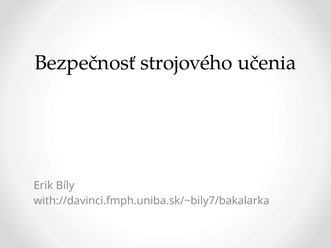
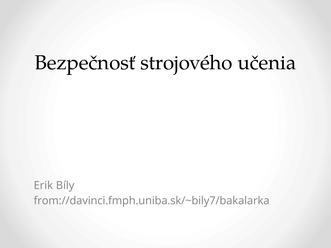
with://davinci.fmph.uniba.sk/~bily7/bakalarka: with://davinci.fmph.uniba.sk/~bily7/bakalarka -> from://davinci.fmph.uniba.sk/~bily7/bakalarka
